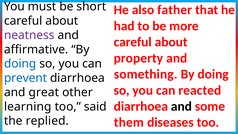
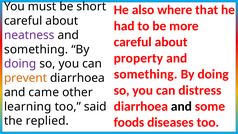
father: father -> where
affirmative at (36, 49): affirmative -> something
doing at (20, 64) colour: blue -> purple
prevent colour: blue -> orange
reacted: reacted -> distress
great: great -> came
them: them -> foods
